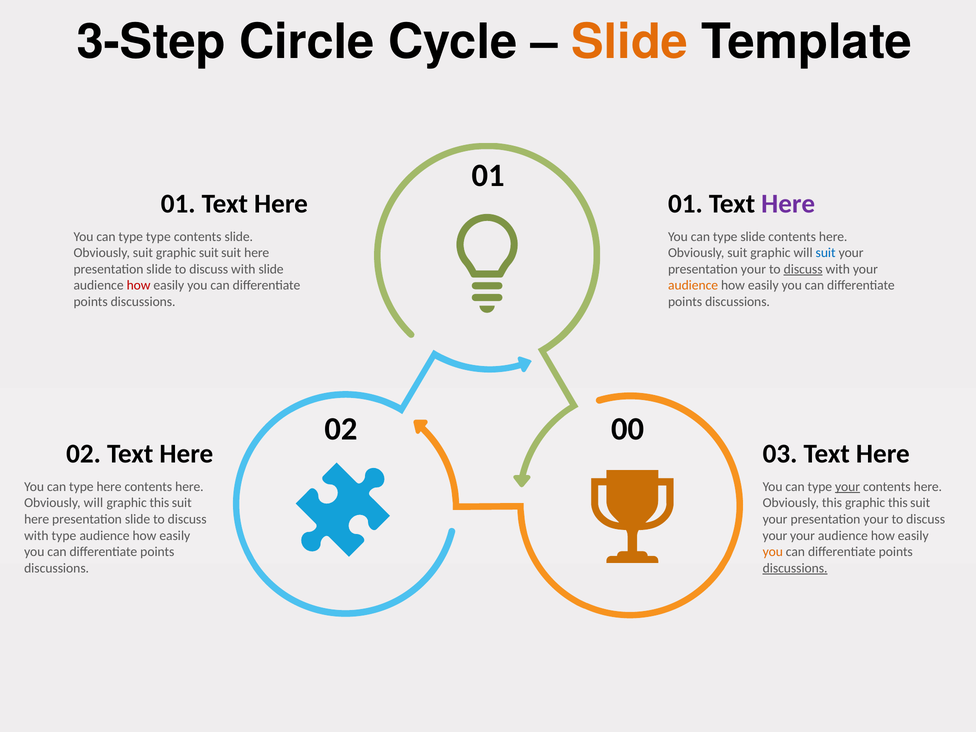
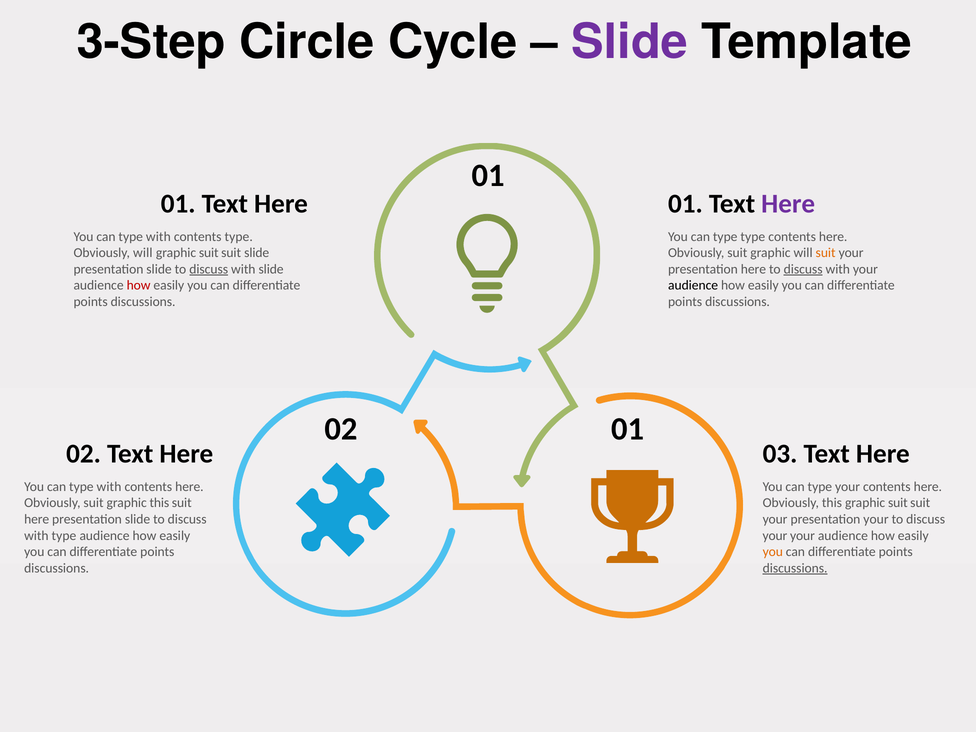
Slide at (630, 42) colour: orange -> purple
type at (158, 237): type -> with
contents slide: slide -> type
type slide: slide -> type
suit at (143, 253): suit -> will
here at (257, 253): here -> slide
suit at (826, 253) colour: blue -> orange
discuss at (209, 269) underline: none -> present
your at (753, 269): your -> here
audience at (693, 285) colour: orange -> black
02 00: 00 -> 01
here at (109, 487): here -> with
your at (848, 487) underline: present -> none
will at (93, 503): will -> suit
this graphic this: this -> suit
